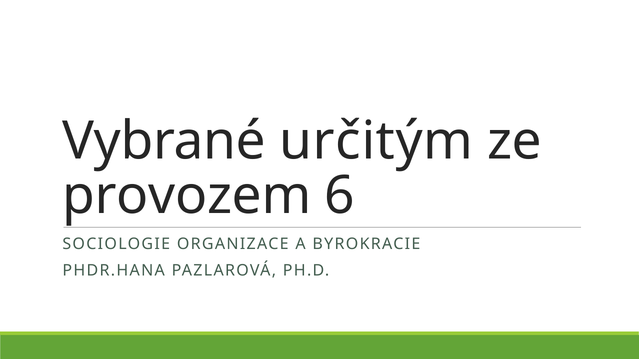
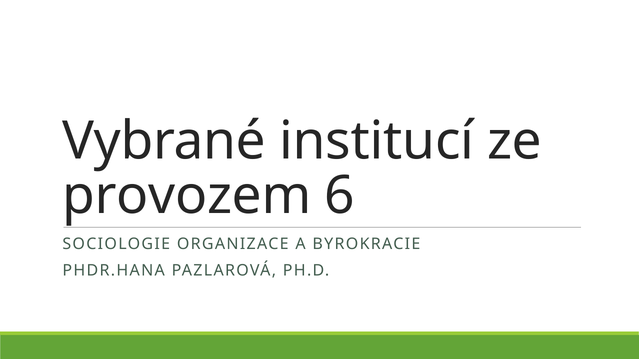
určitým: určitým -> institucí
